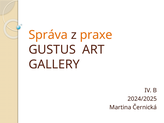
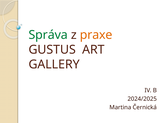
Správa colour: orange -> green
